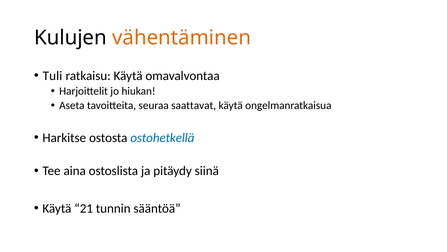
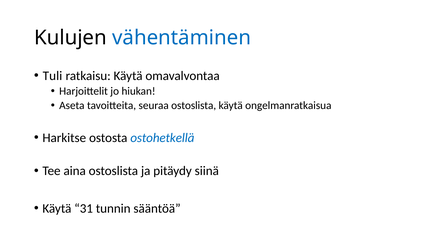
vähentäminen colour: orange -> blue
seuraa saattavat: saattavat -> ostoslista
21: 21 -> 31
